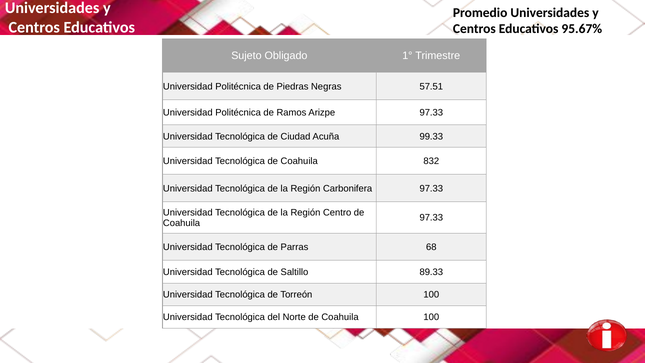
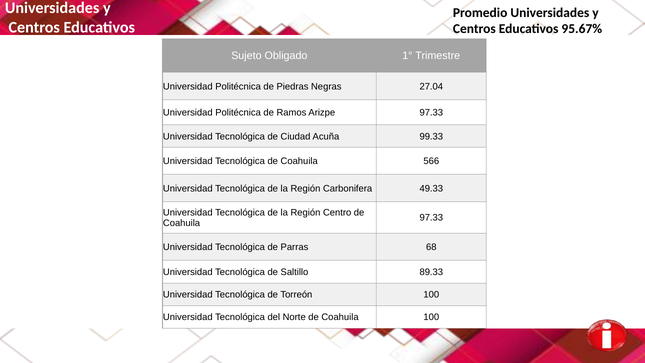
57.51: 57.51 -> 27.04
832: 832 -> 566
Carbonifera 97.33: 97.33 -> 49.33
